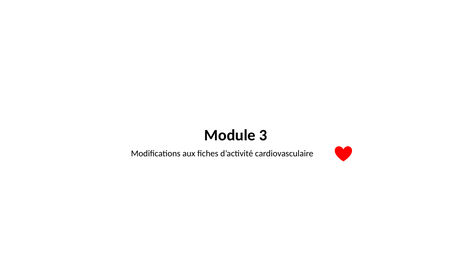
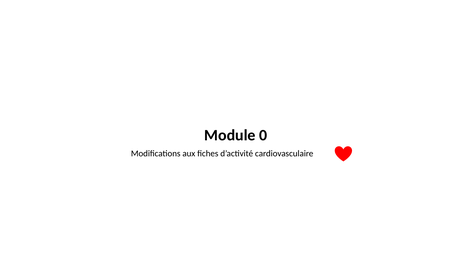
3: 3 -> 0
